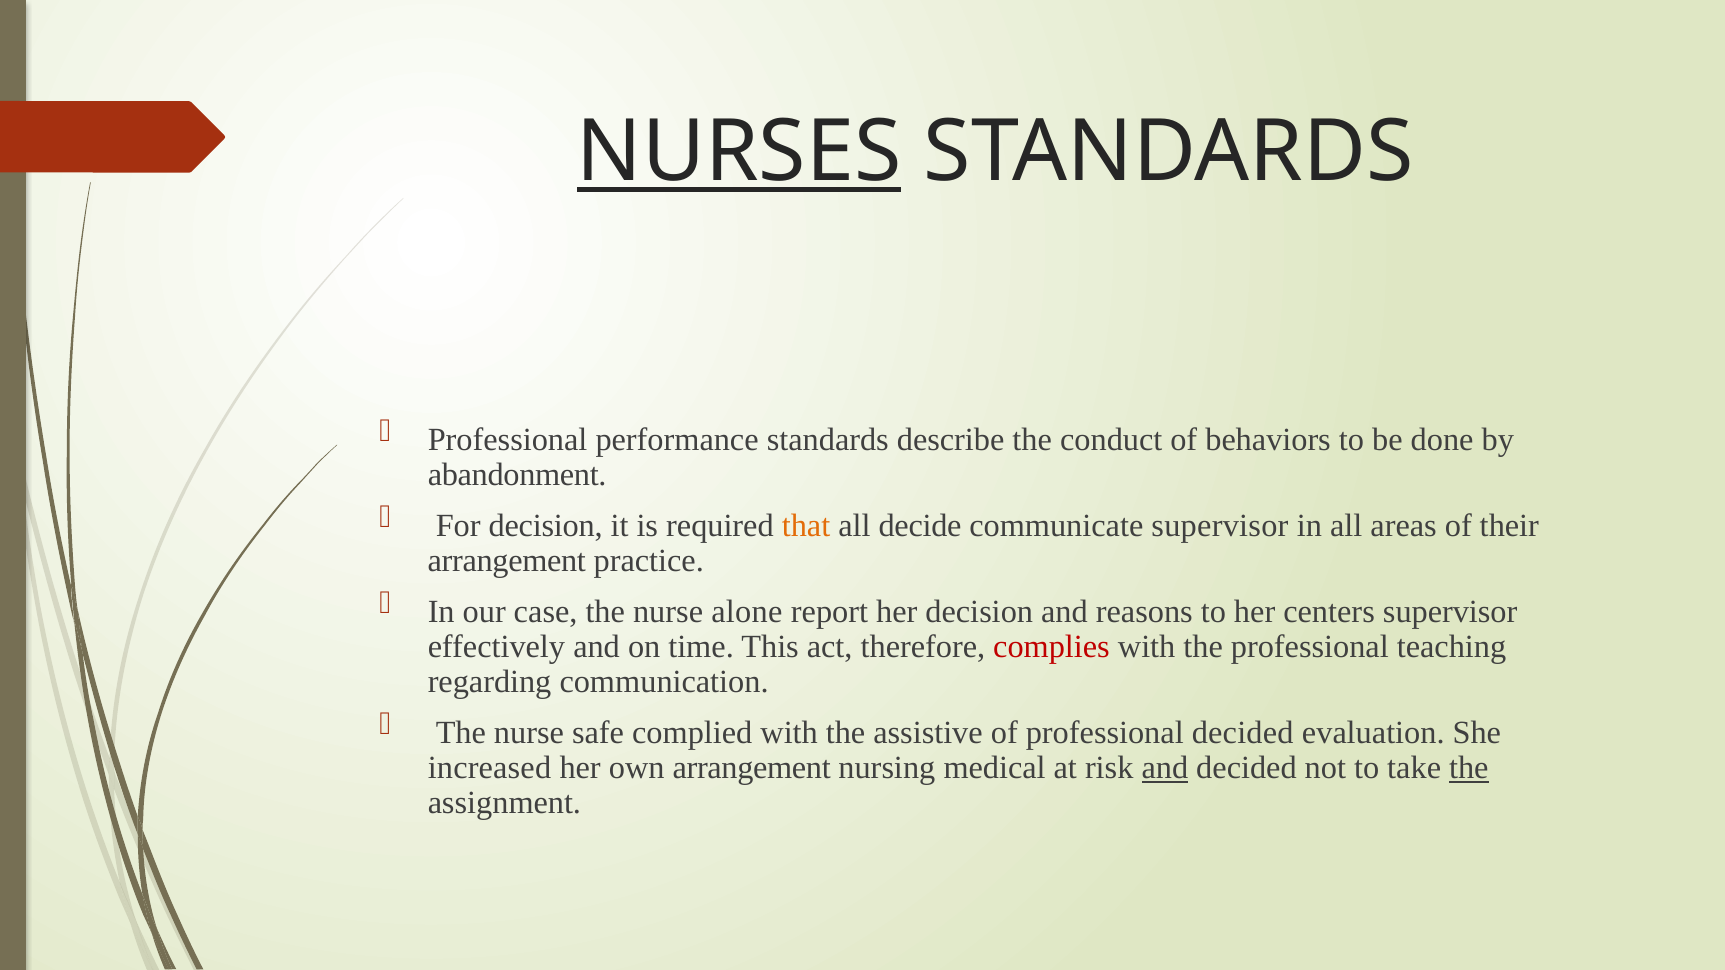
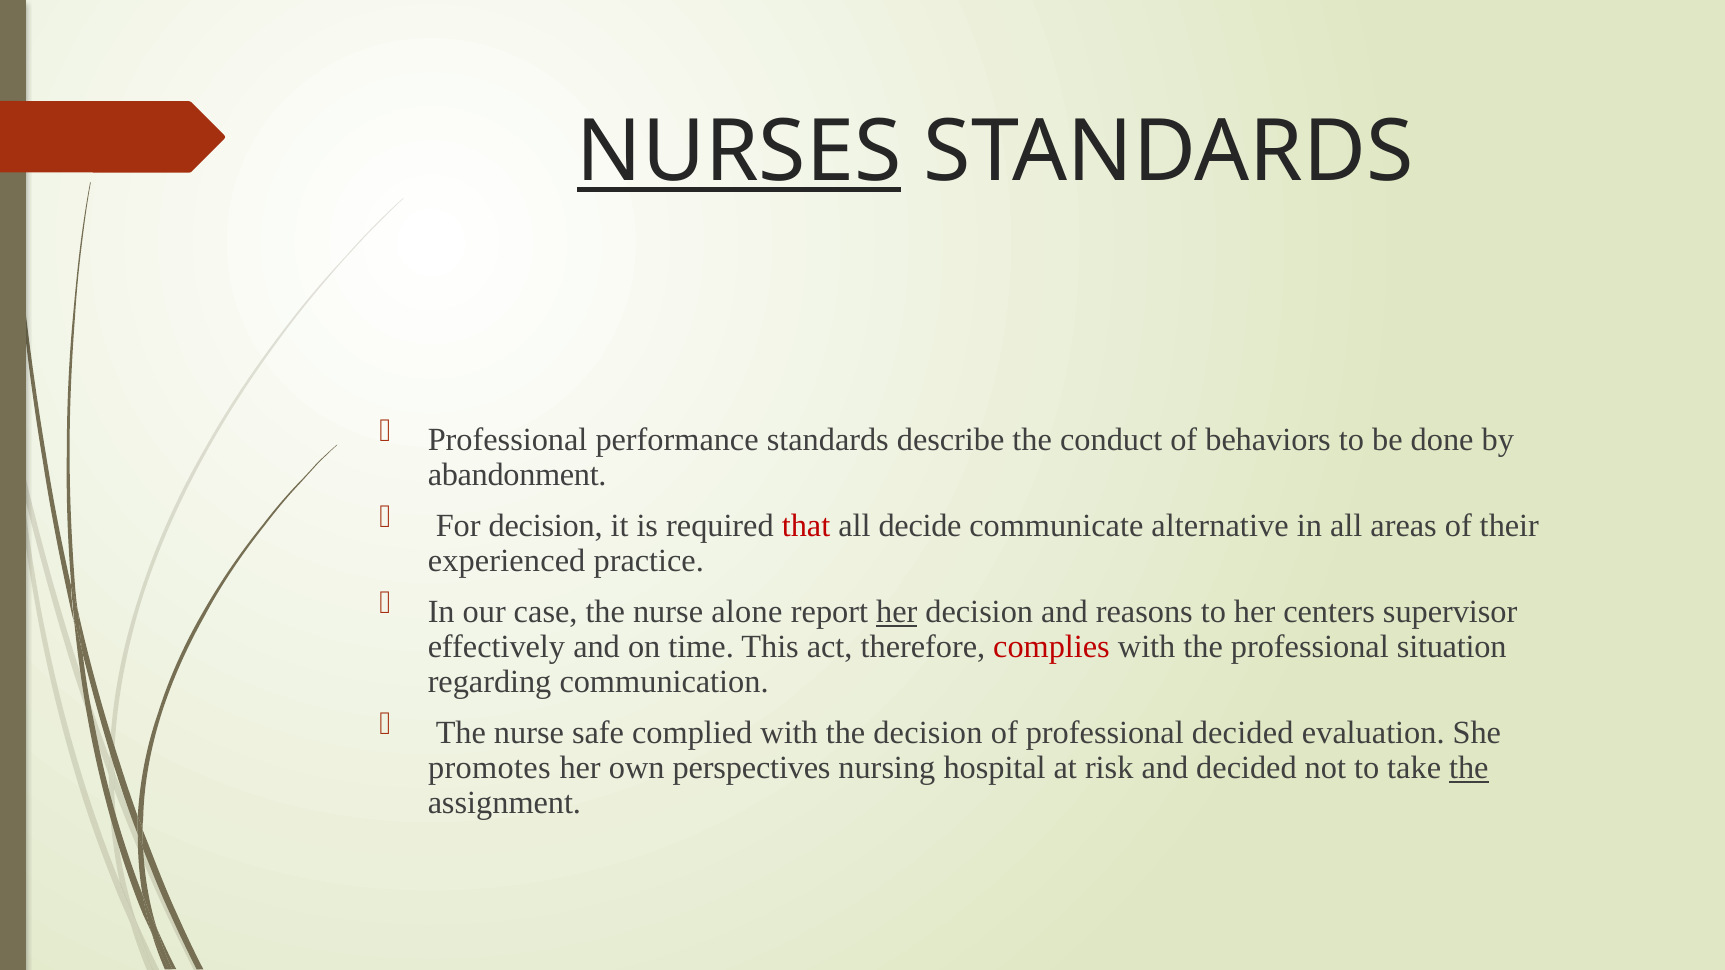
that colour: orange -> red
communicate supervisor: supervisor -> alternative
arrangement at (507, 561): arrangement -> experienced
her at (897, 612) underline: none -> present
teaching: teaching -> situation
the assistive: assistive -> decision
increased: increased -> promotes
own arrangement: arrangement -> perspectives
medical: medical -> hospital
and at (1165, 768) underline: present -> none
